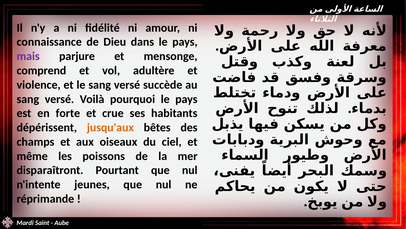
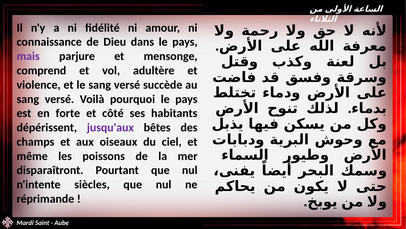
crue: crue -> côté
jusqu'aux colour: orange -> purple
jeunes: jeunes -> siècles
